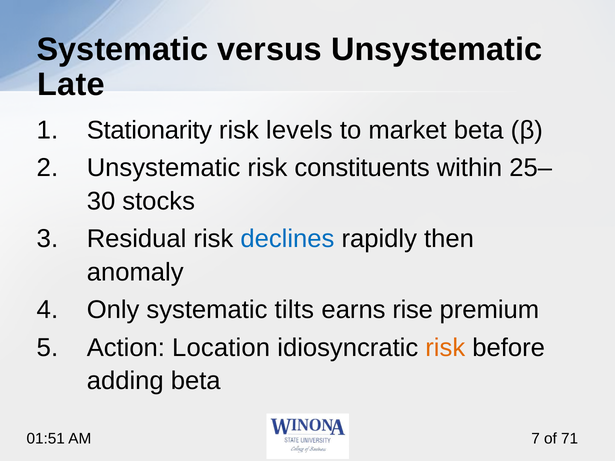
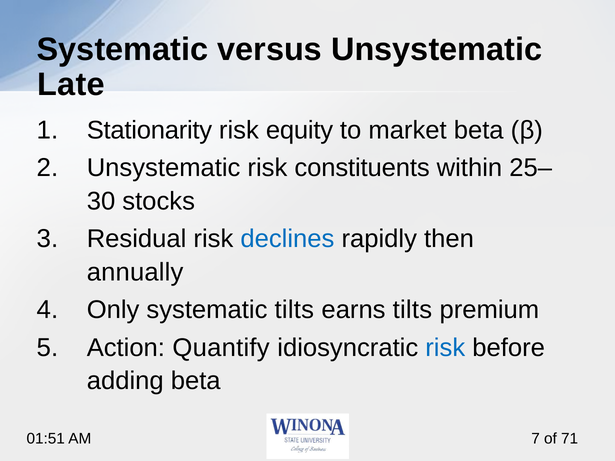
levels: levels -> equity
anomaly: anomaly -> annually
earns rise: rise -> tilts
Location: Location -> Quantify
risk at (445, 348) colour: orange -> blue
